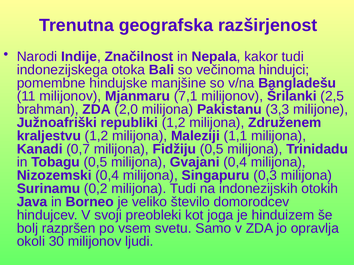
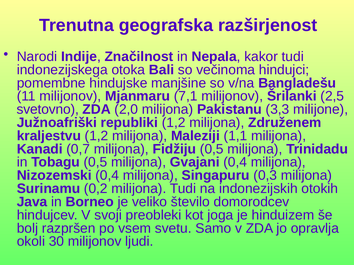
brahman: brahman -> svetovno
